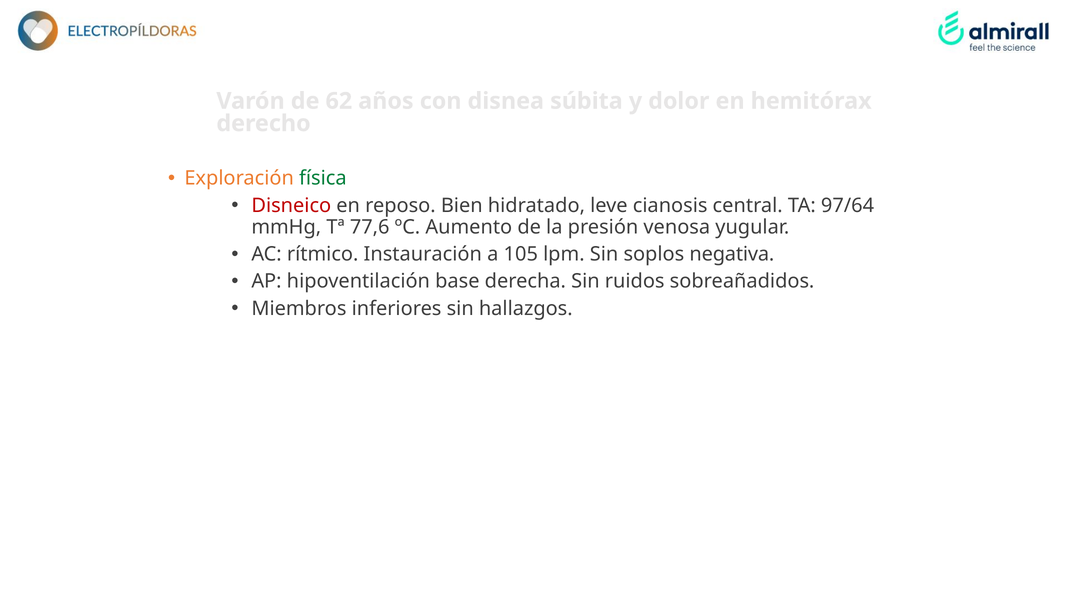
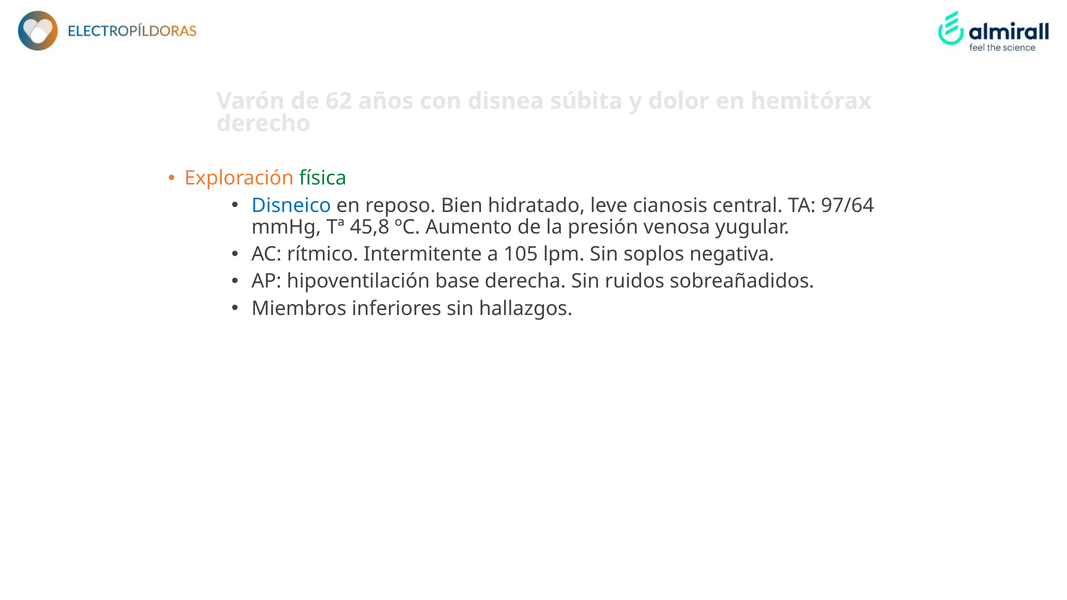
Disneico colour: red -> blue
77,6: 77,6 -> 45,8
Instauración: Instauración -> Intermitente
